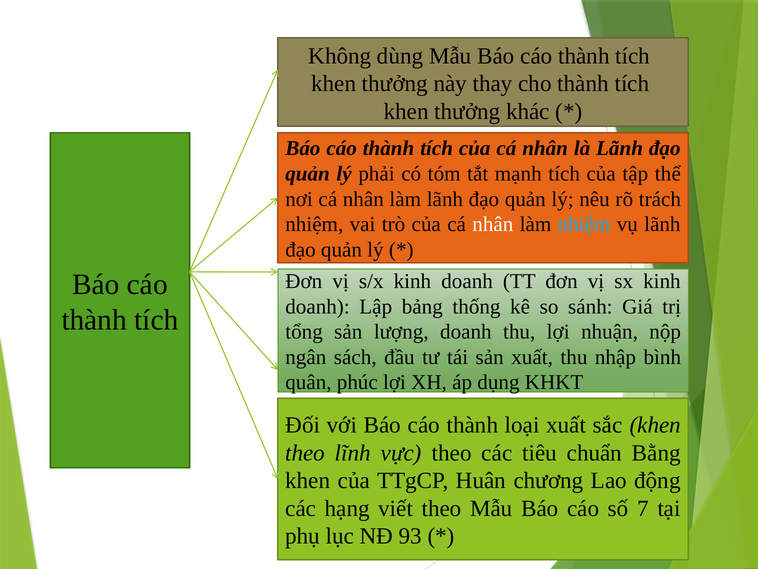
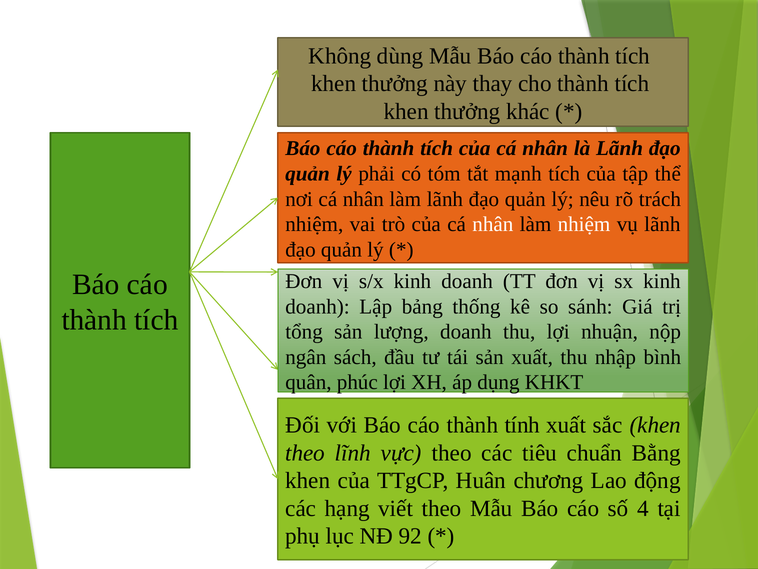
nhiệm at (584, 224) colour: light blue -> white
loại: loại -> tính
7: 7 -> 4
93: 93 -> 92
